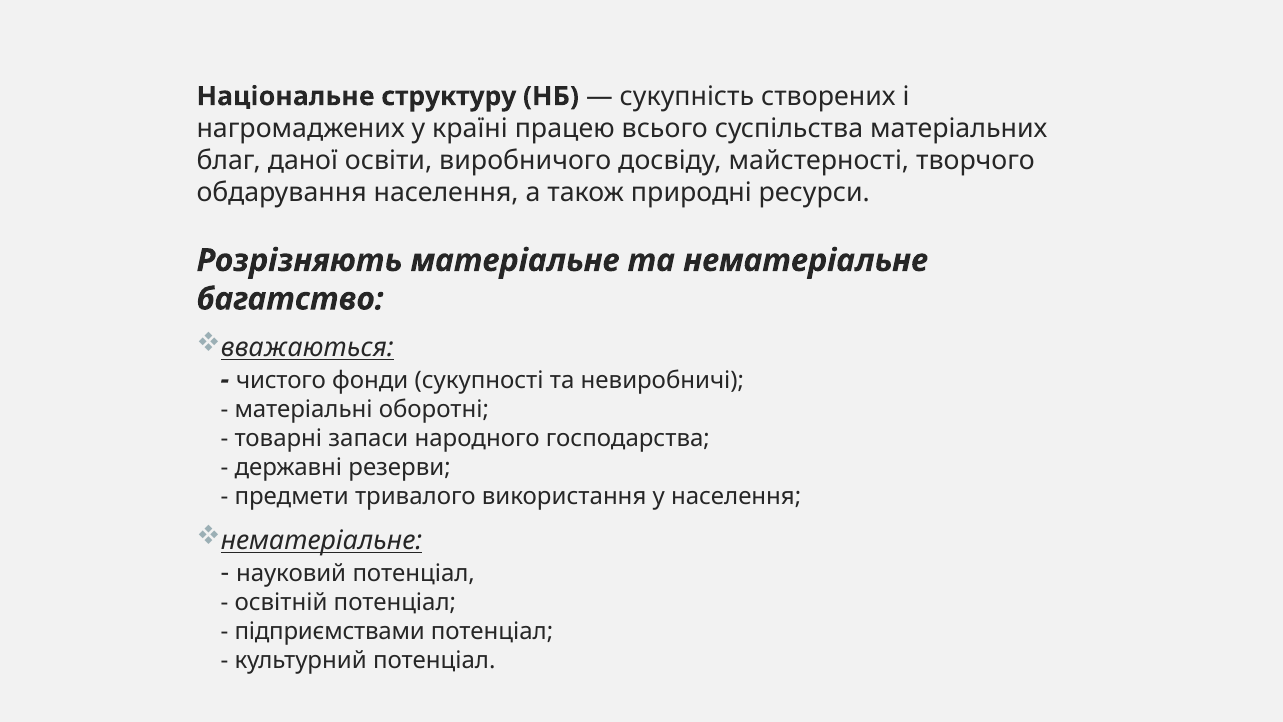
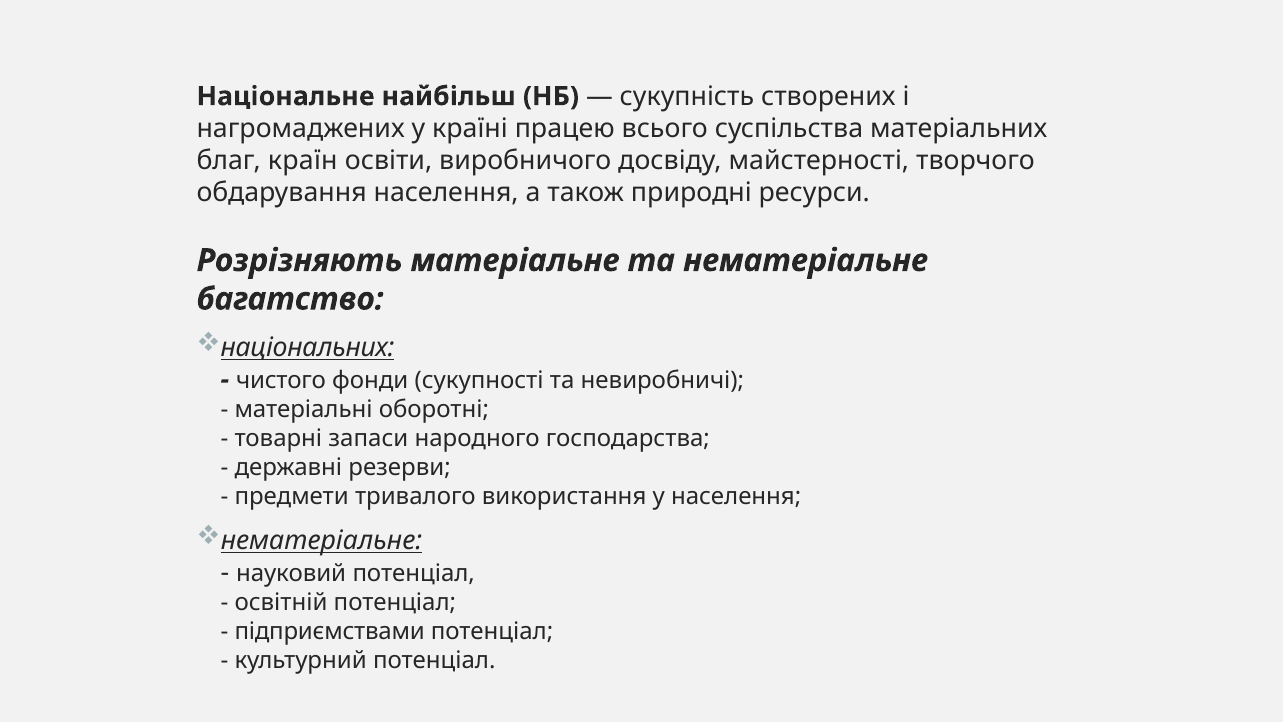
структуру: структуру -> найбільш
даної: даної -> країн
вважаються: вважаються -> національних
